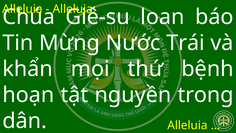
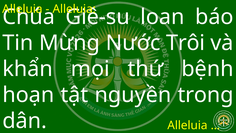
Trái: Trái -> Trôi
